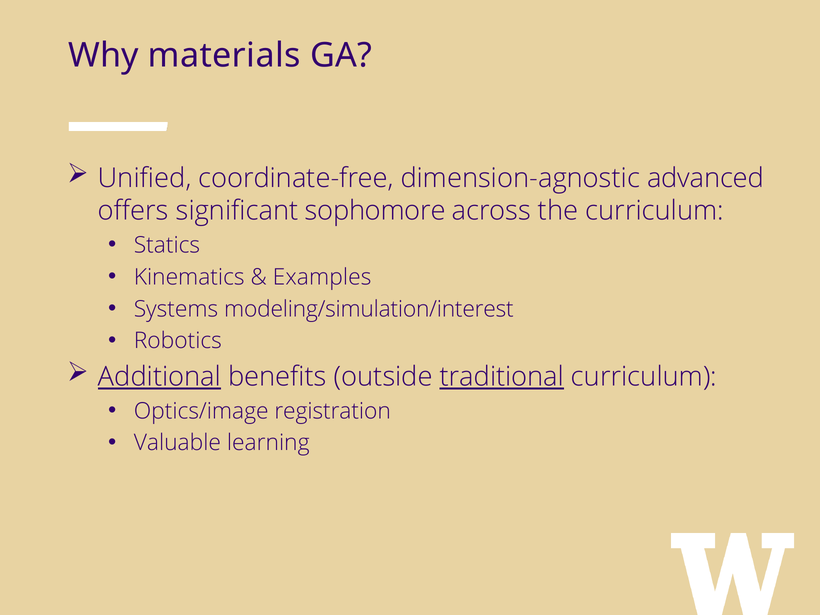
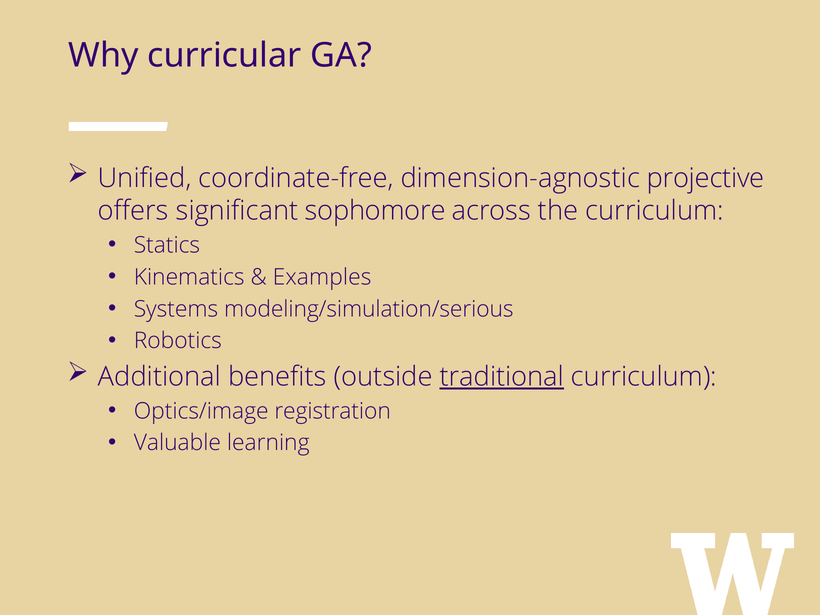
materials: materials -> curricular
advanced: advanced -> projective
modeling/simulation/interest: modeling/simulation/interest -> modeling/simulation/serious
Additional underline: present -> none
